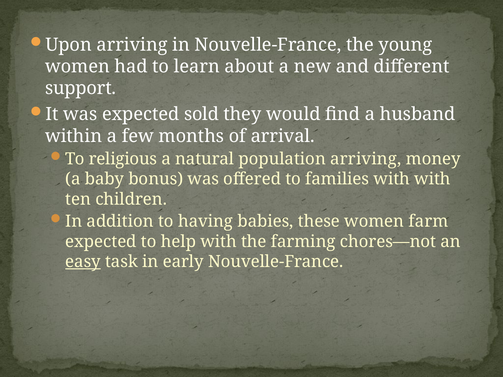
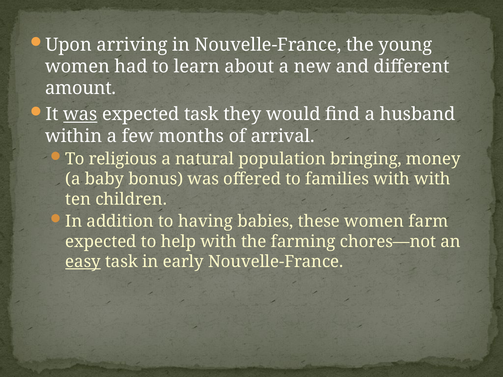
support: support -> amount
was at (80, 114) underline: none -> present
expected sold: sold -> task
population arriving: arriving -> bringing
